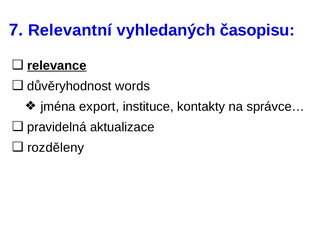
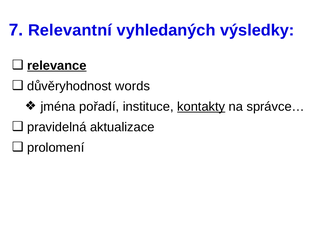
časopisu: časopisu -> výsledky
export: export -> pořadí
kontakty underline: none -> present
rozděleny: rozděleny -> prolomení
